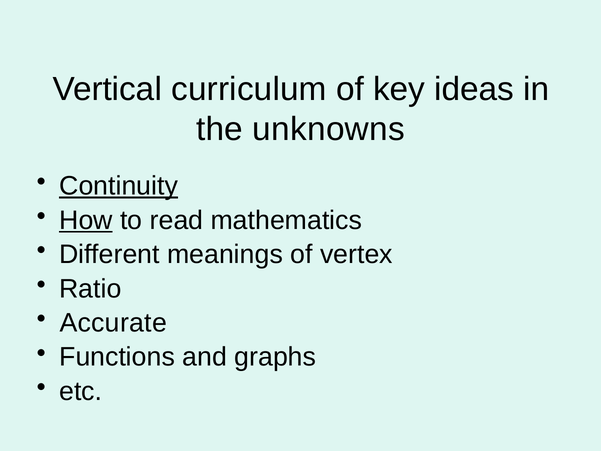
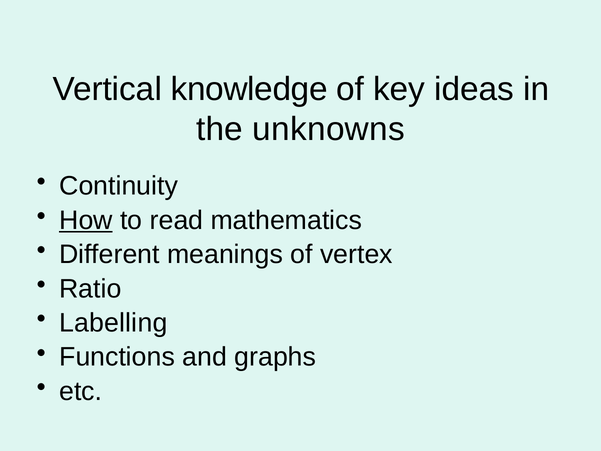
curriculum: curriculum -> knowledge
Continuity underline: present -> none
Accurate: Accurate -> Labelling
